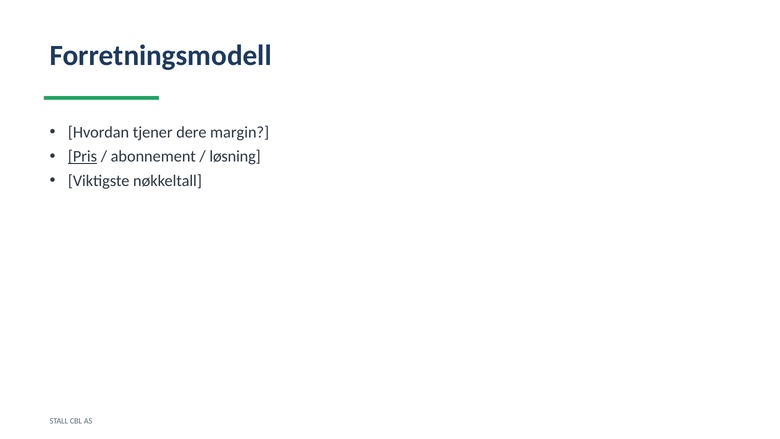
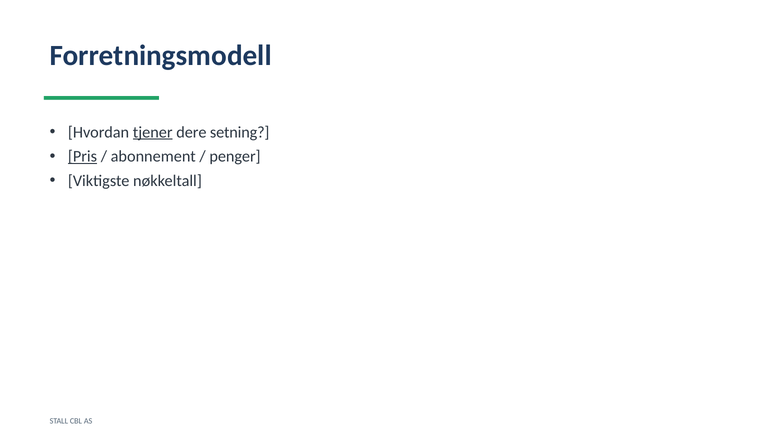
tjener underline: none -> present
margin: margin -> setning
løsning: løsning -> penger
